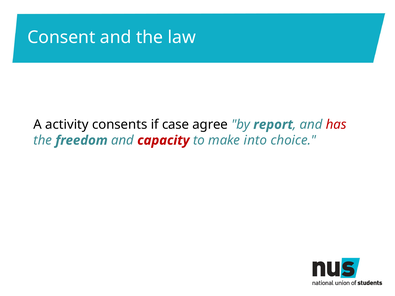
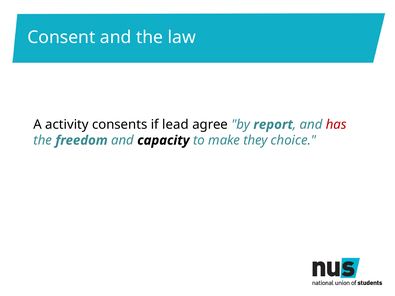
case: case -> lead
capacity colour: red -> black
into: into -> they
